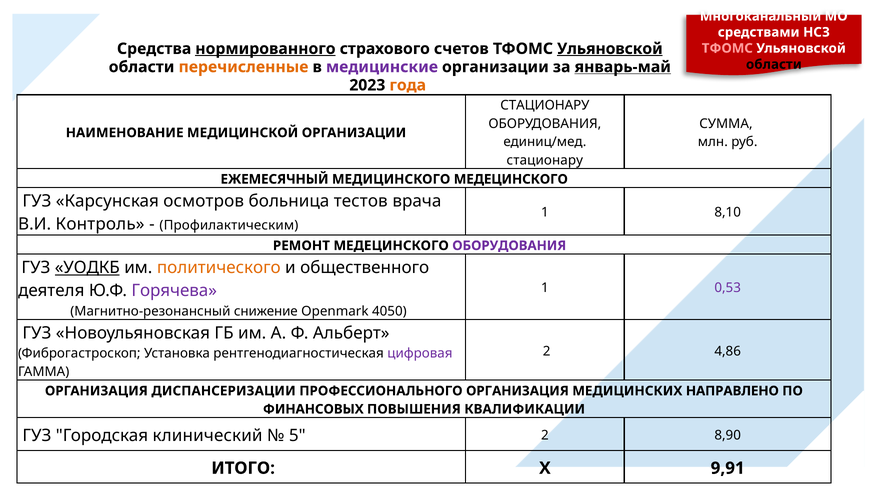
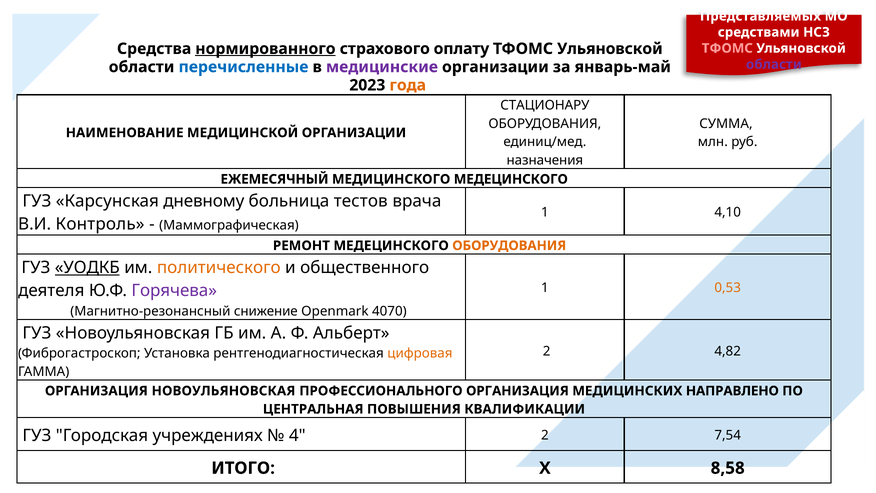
Многоканальный: Многоканальный -> Представляемых
счетов: счетов -> оплату
Ульяновской at (610, 49) underline: present -> none
области at (774, 64) colour: black -> purple
перечисленные colour: orange -> blue
январь-май underline: present -> none
стационару at (545, 160): стационару -> назначения
осмотров: осмотров -> дневному
8,10: 8,10 -> 4,10
Профилактическим: Профилактическим -> Маммографическая
ОБОРУДОВАНИЯ at (509, 246) colour: purple -> orange
0,53 colour: purple -> orange
4050: 4050 -> 4070
4,86: 4,86 -> 4,82
цифровая colour: purple -> orange
ОРГАНИЗАЦИЯ ДИСПАНСЕРИЗАЦИИ: ДИСПАНСЕРИЗАЦИИ -> НОВОУЛЬЯНОВСКАЯ
ФИНАНСОВЫХ: ФИНАНСОВЫХ -> ЦЕНТРАЛЬНАЯ
клинический: клинический -> учреждениях
5: 5 -> 4
8,90: 8,90 -> 7,54
9,91: 9,91 -> 8,58
